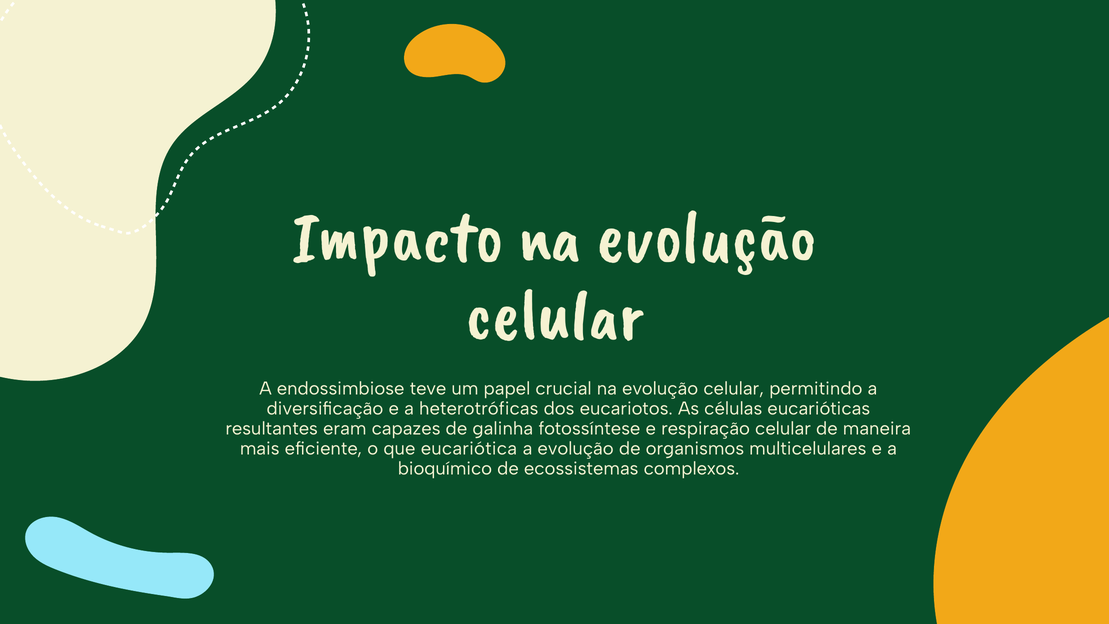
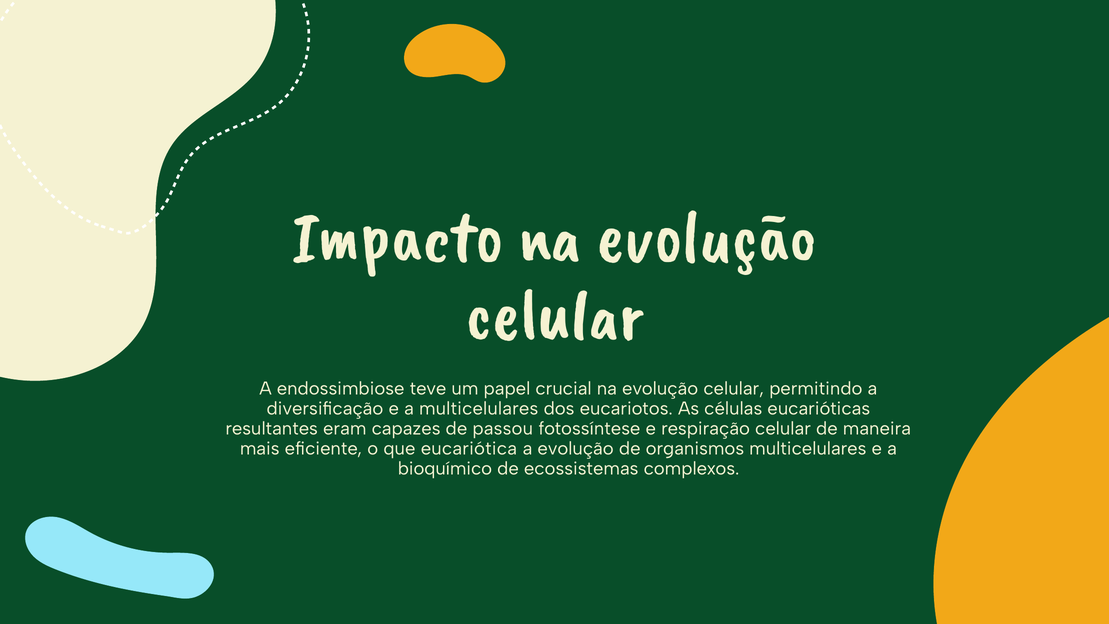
a heterotróficas: heterotróficas -> multicelulares
galinha: galinha -> passou
